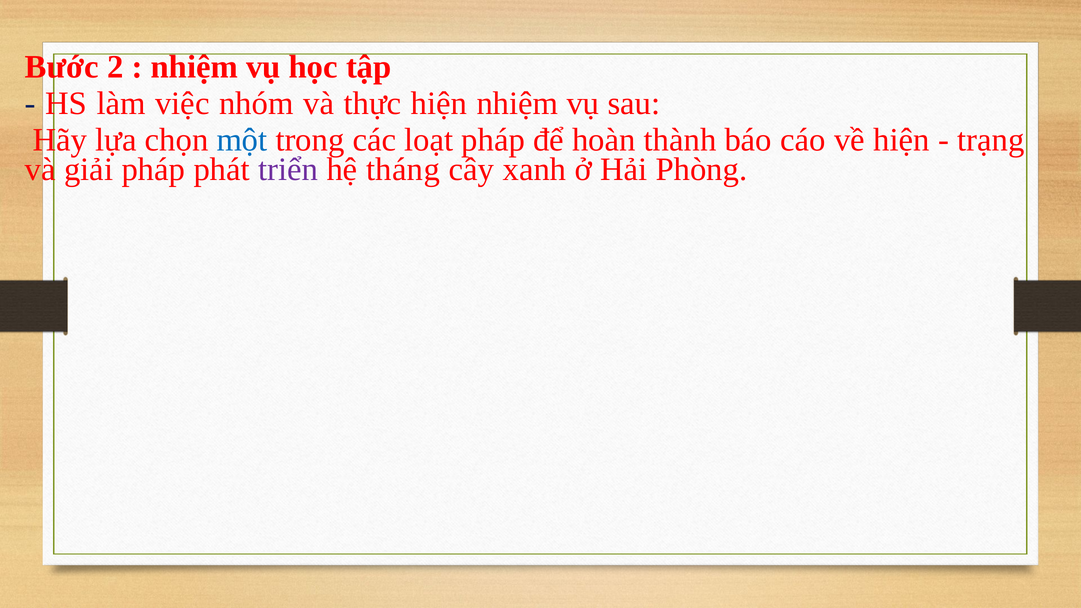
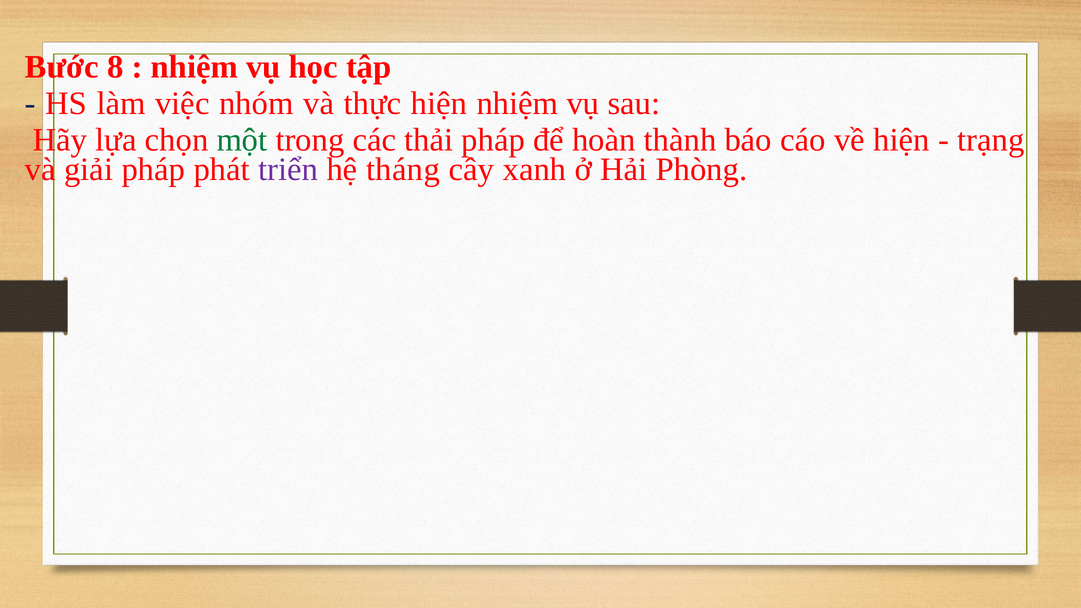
2: 2 -> 8
một colour: blue -> green
loạt: loạt -> thải
